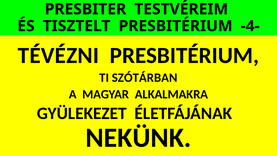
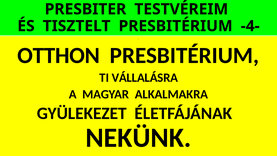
TÉVÉZNI: TÉVÉZNI -> OTTHON
SZÓTÁRBAN: SZÓTÁRBAN -> VÁLLALÁSRA
